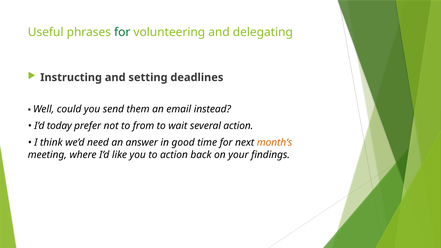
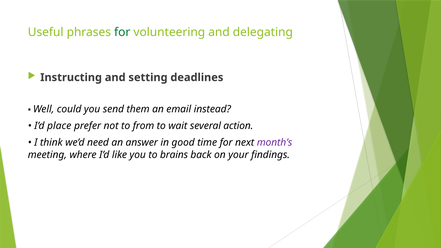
today: today -> place
month’s colour: orange -> purple
to action: action -> brains
